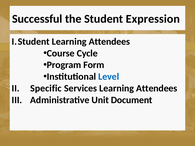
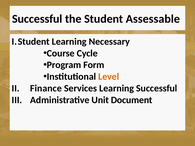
Expression: Expression -> Assessable
Attendees at (109, 42): Attendees -> Necessary
Level colour: blue -> orange
Specific: Specific -> Finance
Services Learning Attendees: Attendees -> Successful
